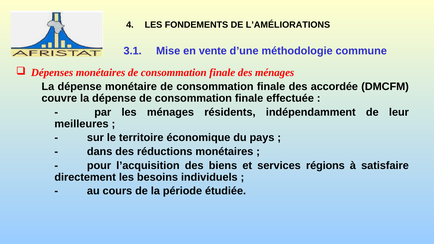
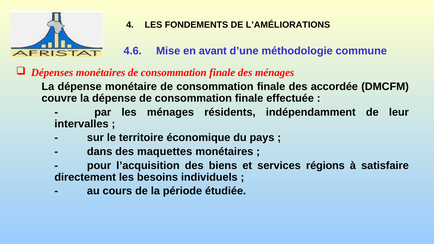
3.1: 3.1 -> 4.6
vente: vente -> avant
meilleures: meilleures -> intervalles
réductions: réductions -> maquettes
